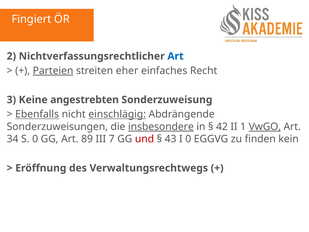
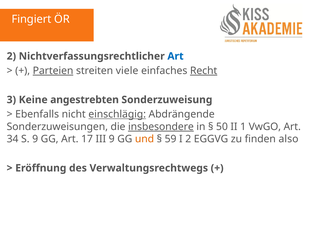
eher: eher -> viele
Recht underline: none -> present
Ebenfalls underline: present -> none
42: 42 -> 50
VwGO underline: present -> none
S 0: 0 -> 9
89: 89 -> 17
III 7: 7 -> 9
und colour: red -> orange
43: 43 -> 59
I 0: 0 -> 2
kein: kein -> also
